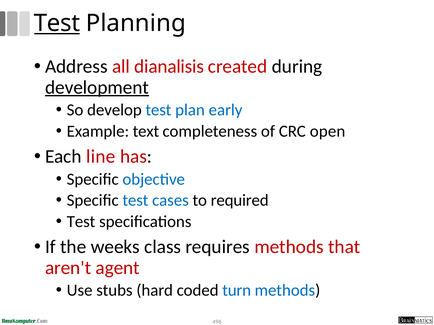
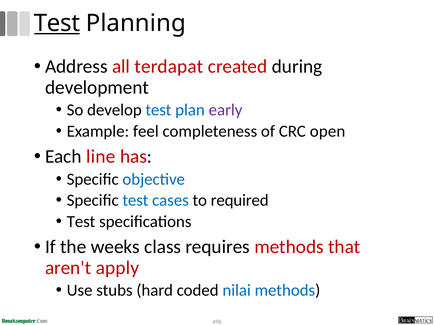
dianalisis: dianalisis -> terdapat
development underline: present -> none
early colour: blue -> purple
text: text -> feel
agent: agent -> apply
turn: turn -> nilai
